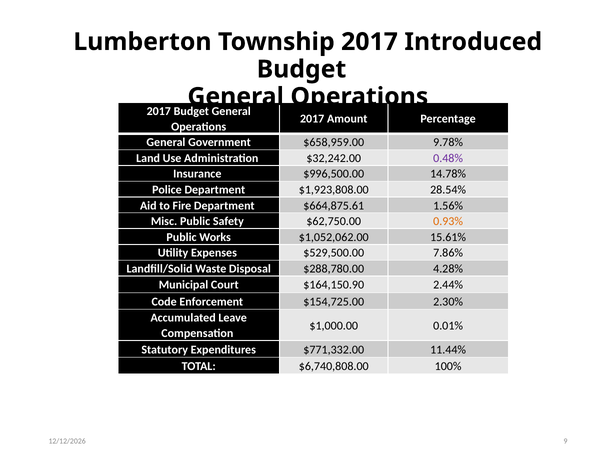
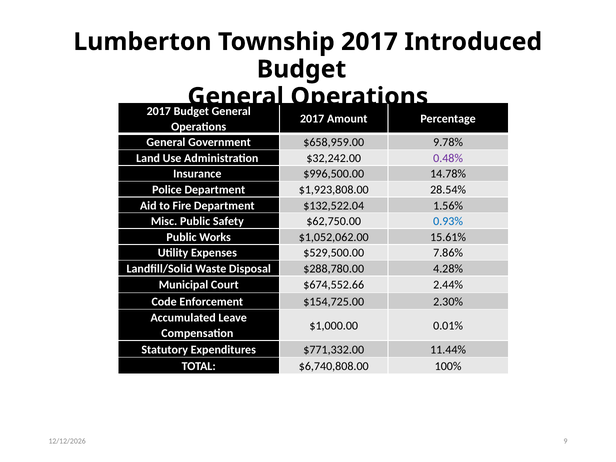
$664,875.61: $664,875.61 -> $132,522.04
0.93% colour: orange -> blue
$164,150.90: $164,150.90 -> $674,552.66
